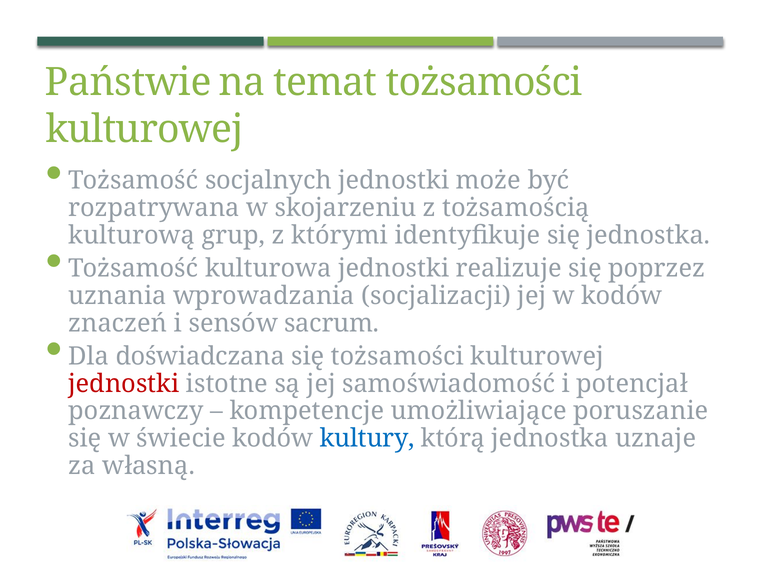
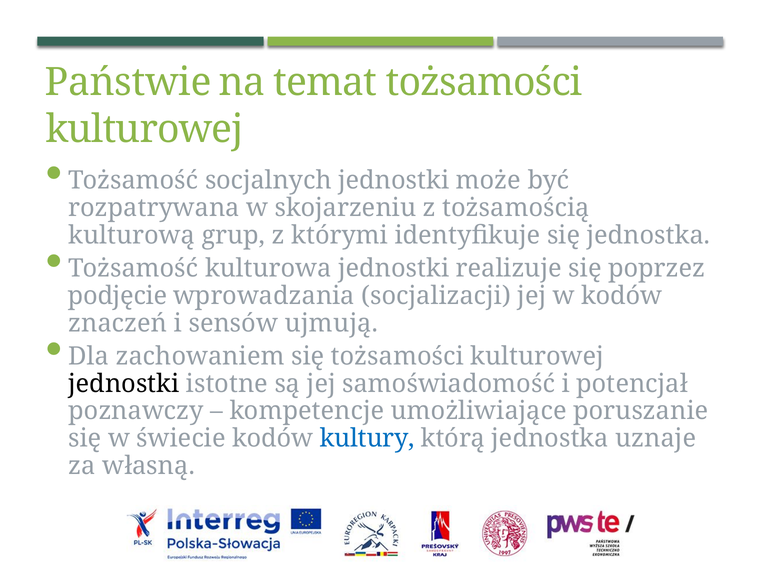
uznania: uznania -> podjęcie
sacrum: sacrum -> ujmują
doświadczana: doświadczana -> zachowaniem
jednostki at (124, 384) colour: red -> black
